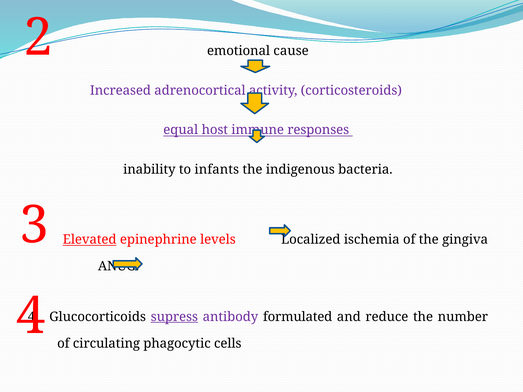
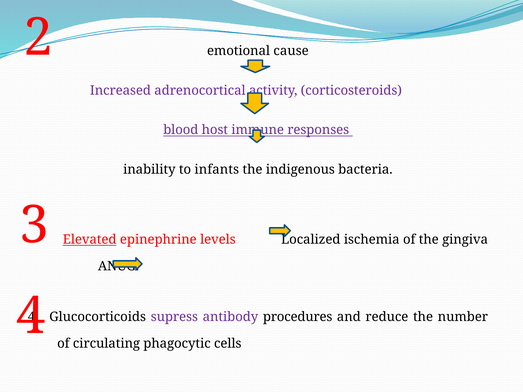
equal: equal -> blood
supress underline: present -> none
formulated: formulated -> procedures
